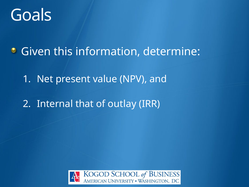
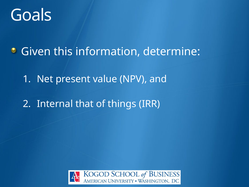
outlay: outlay -> things
